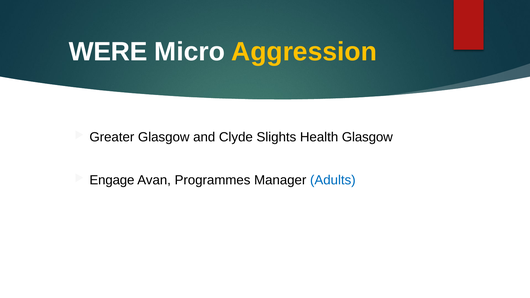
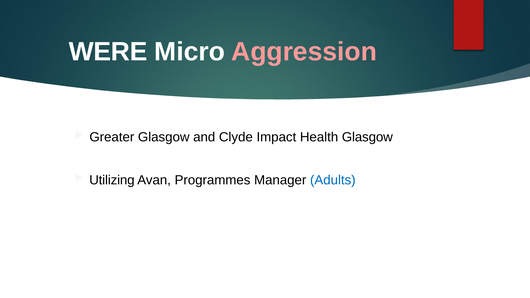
Aggression colour: yellow -> pink
Slights: Slights -> Impact
Engage: Engage -> Utilizing
